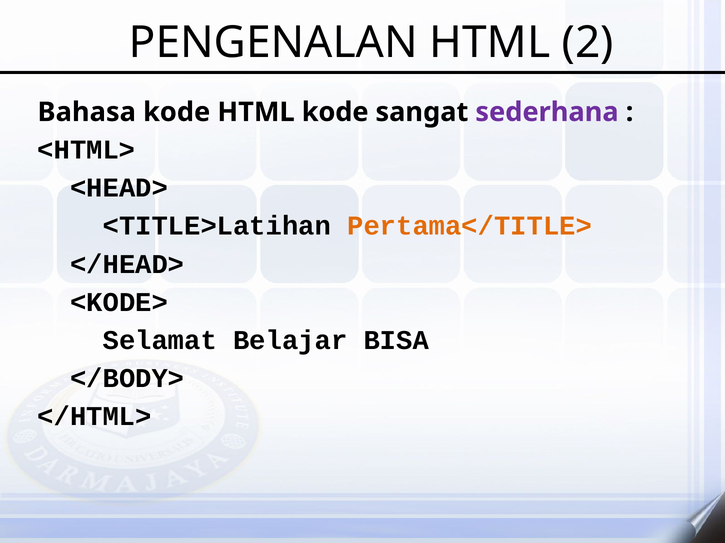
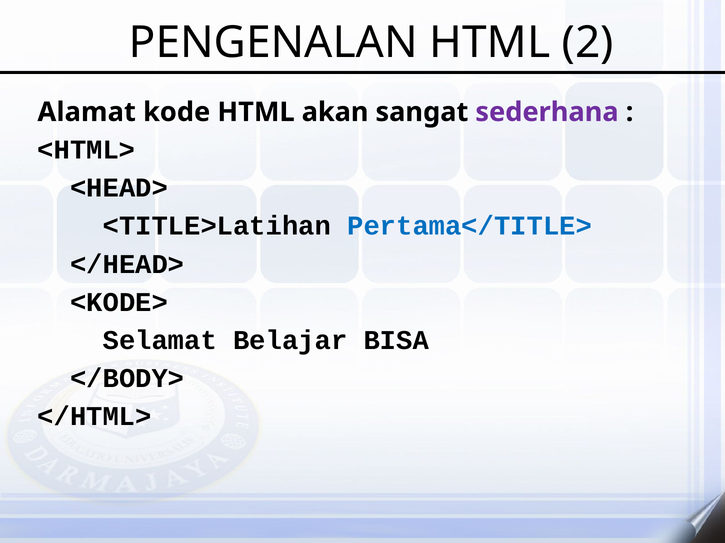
Bahasa: Bahasa -> Alamat
HTML kode: kode -> akan
Pertama</TITLE> colour: orange -> blue
